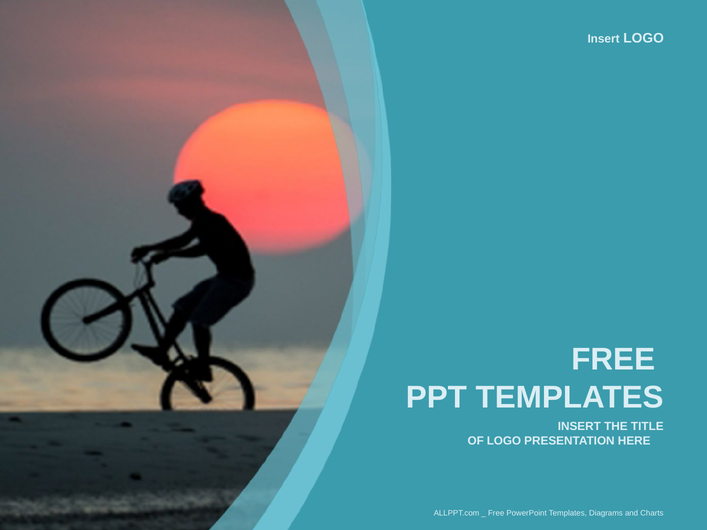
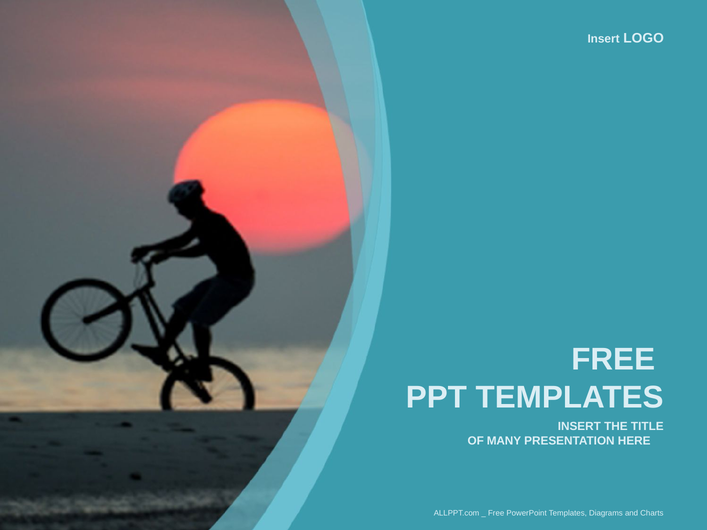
OF LOGO: LOGO -> MANY
